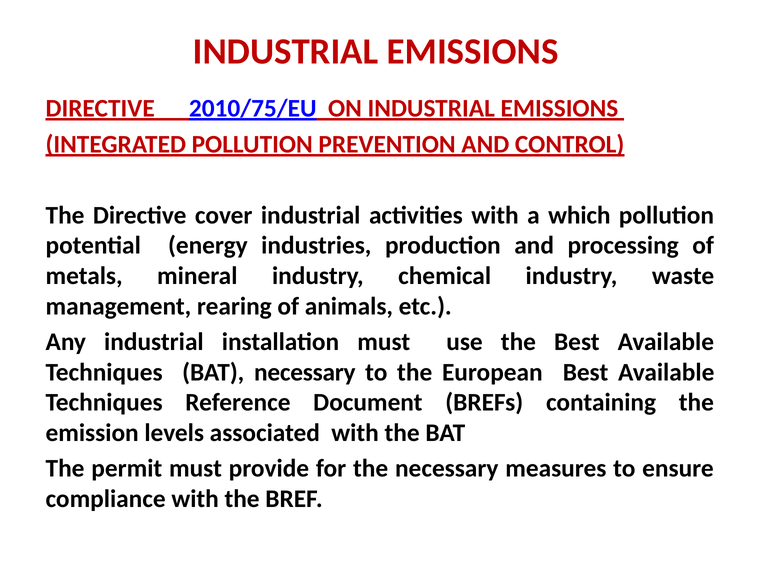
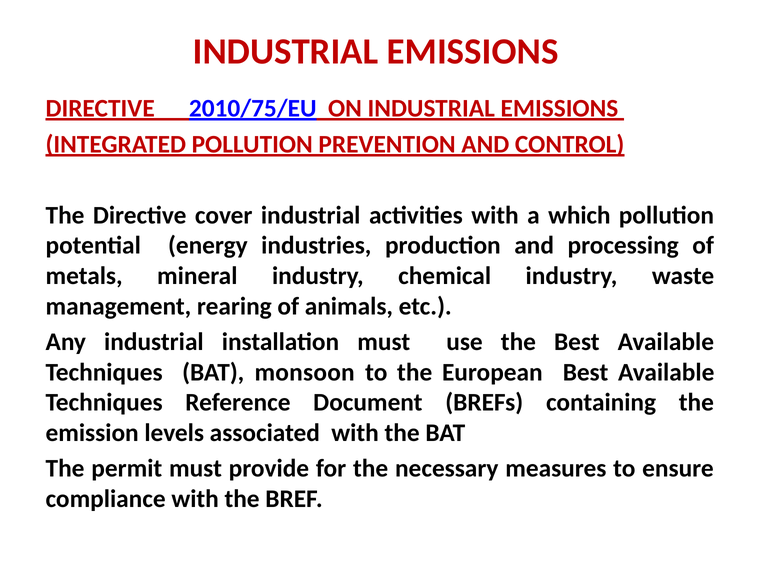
BAT necessary: necessary -> monsoon
